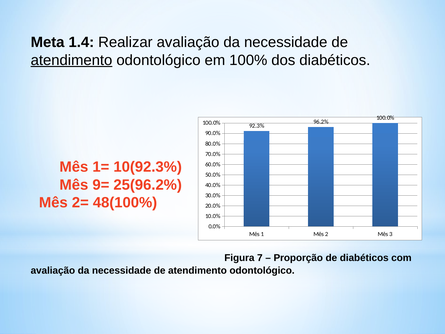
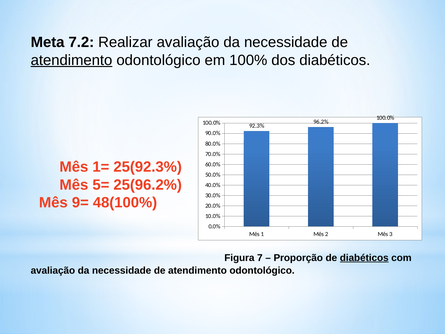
1.4: 1.4 -> 7.2
10(92.3%: 10(92.3% -> 25(92.3%
9=: 9= -> 5=
2=: 2= -> 9=
diabéticos at (364, 258) underline: none -> present
